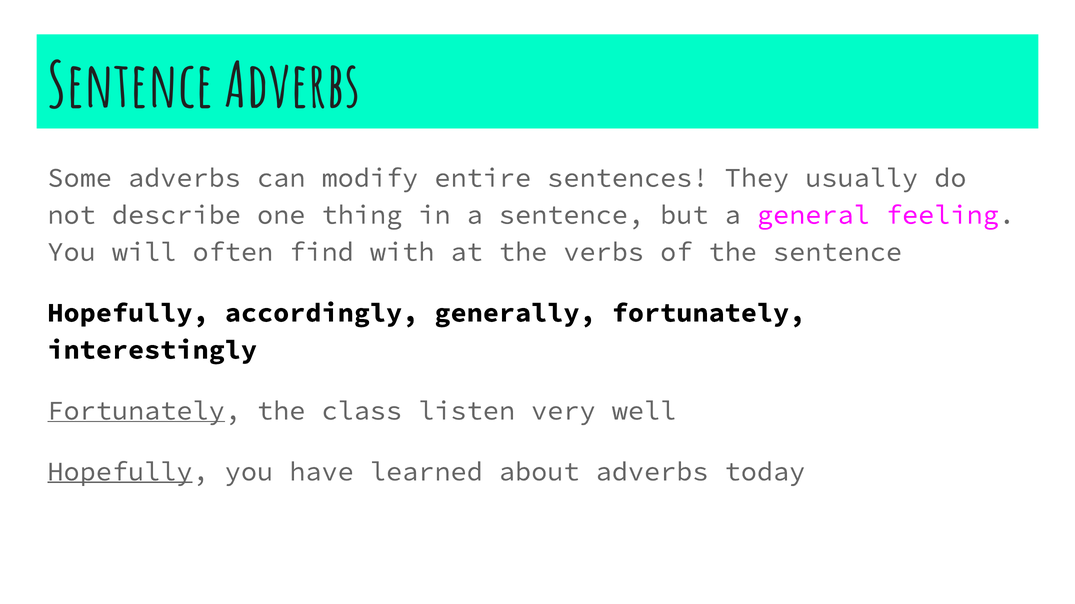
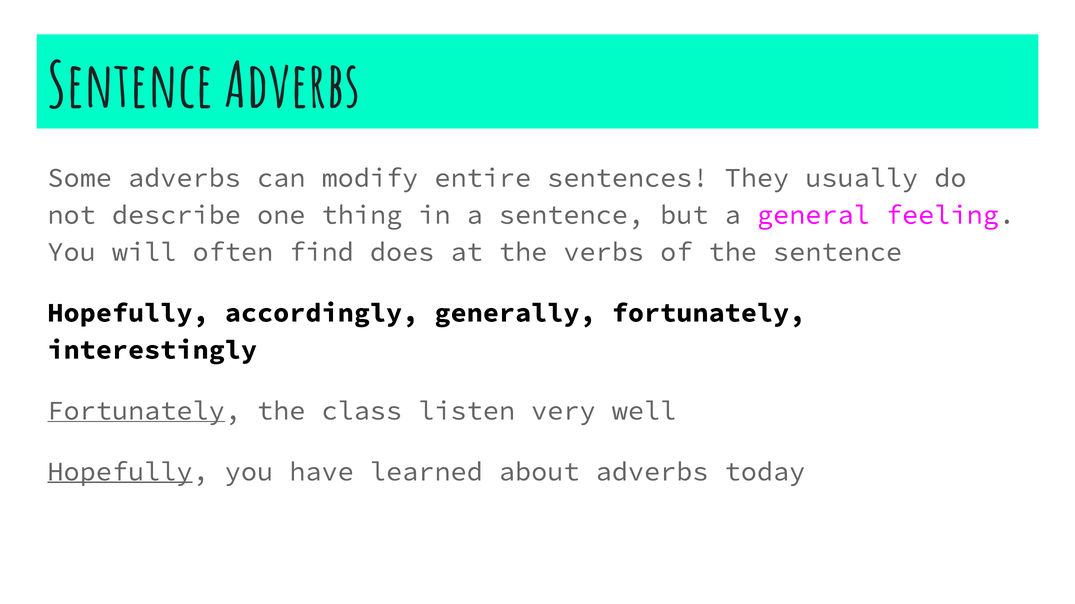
with: with -> does
